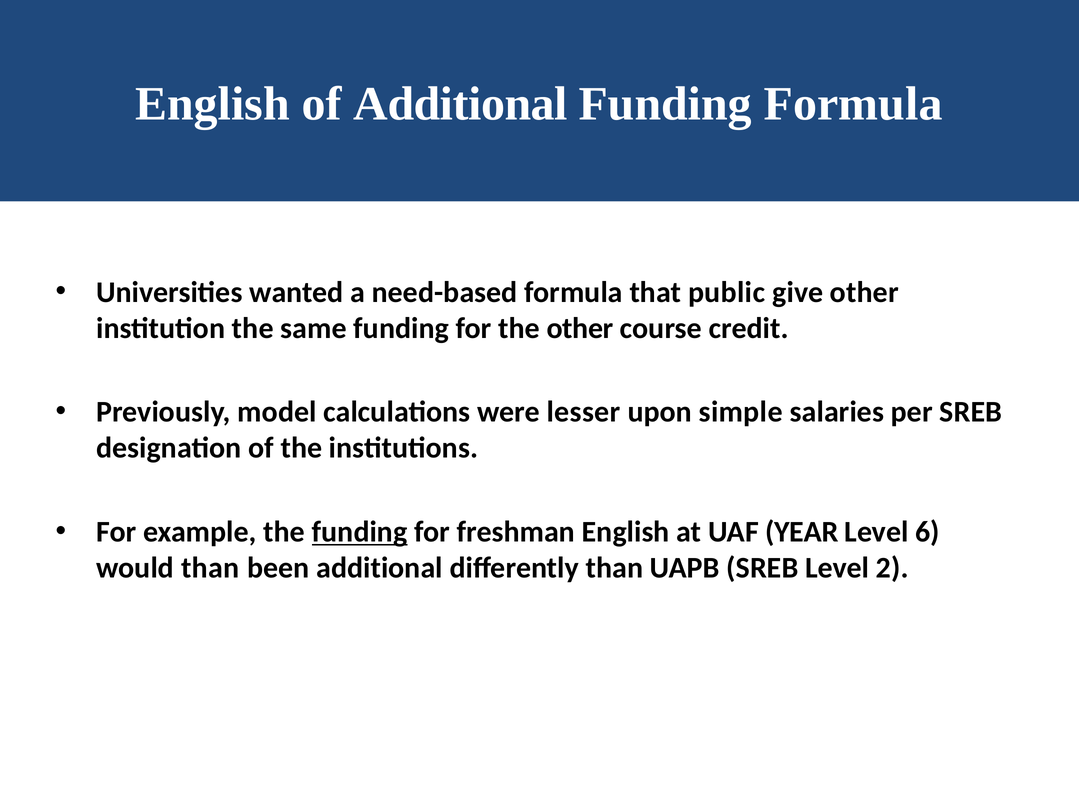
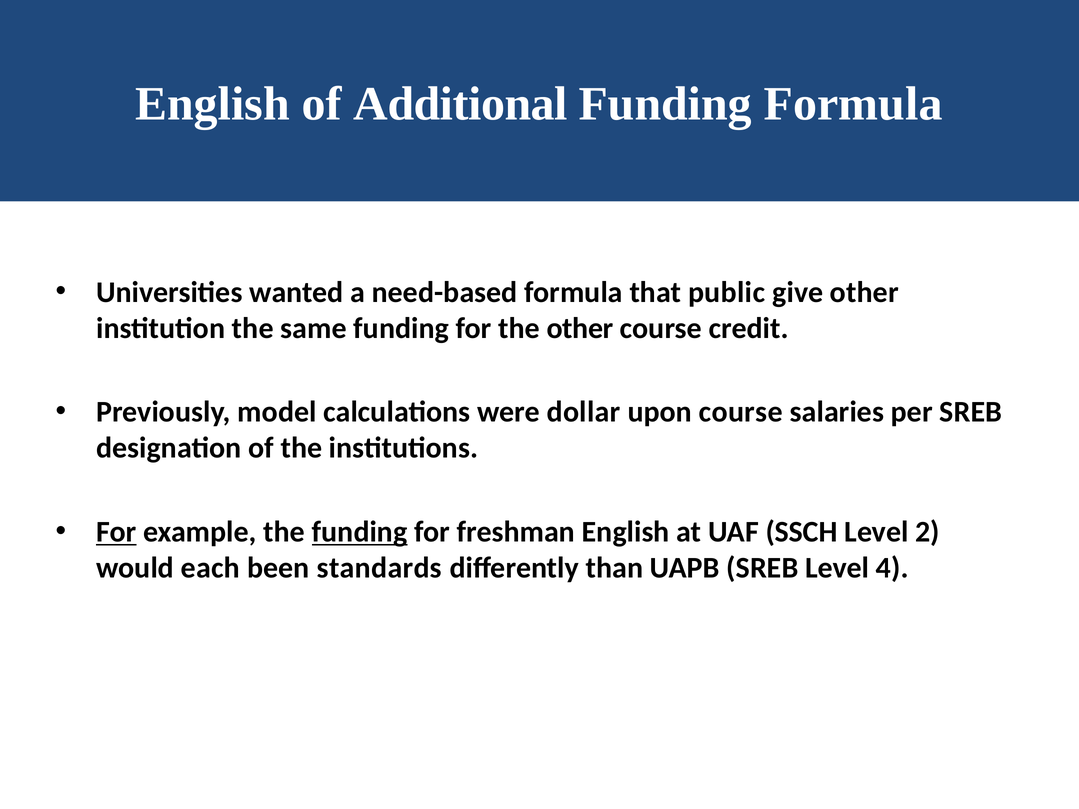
lesser: lesser -> dollar
upon simple: simple -> course
For at (116, 532) underline: none -> present
YEAR: YEAR -> SSCH
6: 6 -> 2
would than: than -> each
been additional: additional -> standards
2: 2 -> 4
